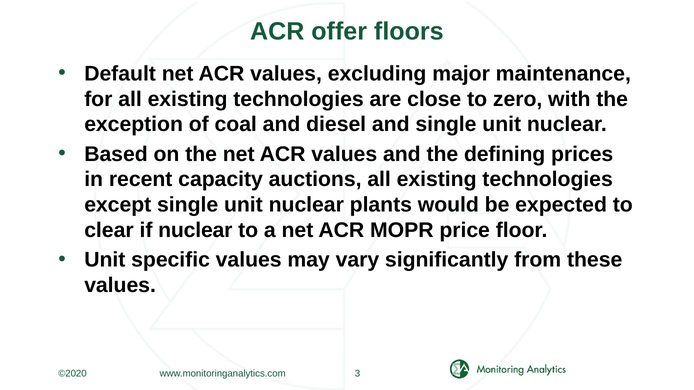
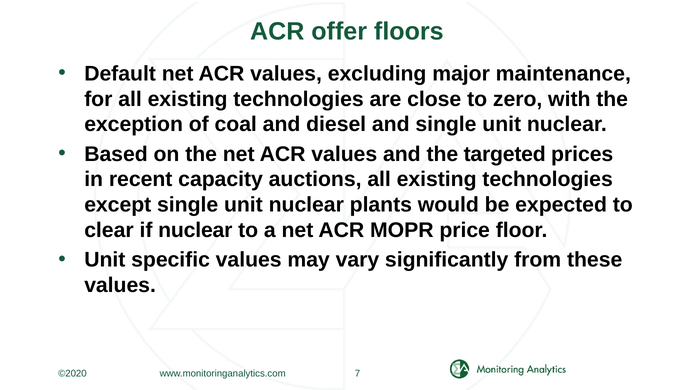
defining: defining -> targeted
3: 3 -> 7
